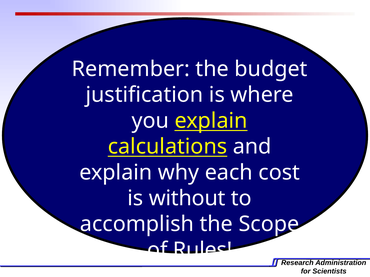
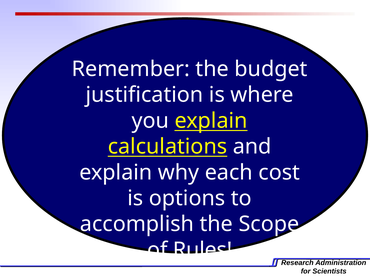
without: without -> options
